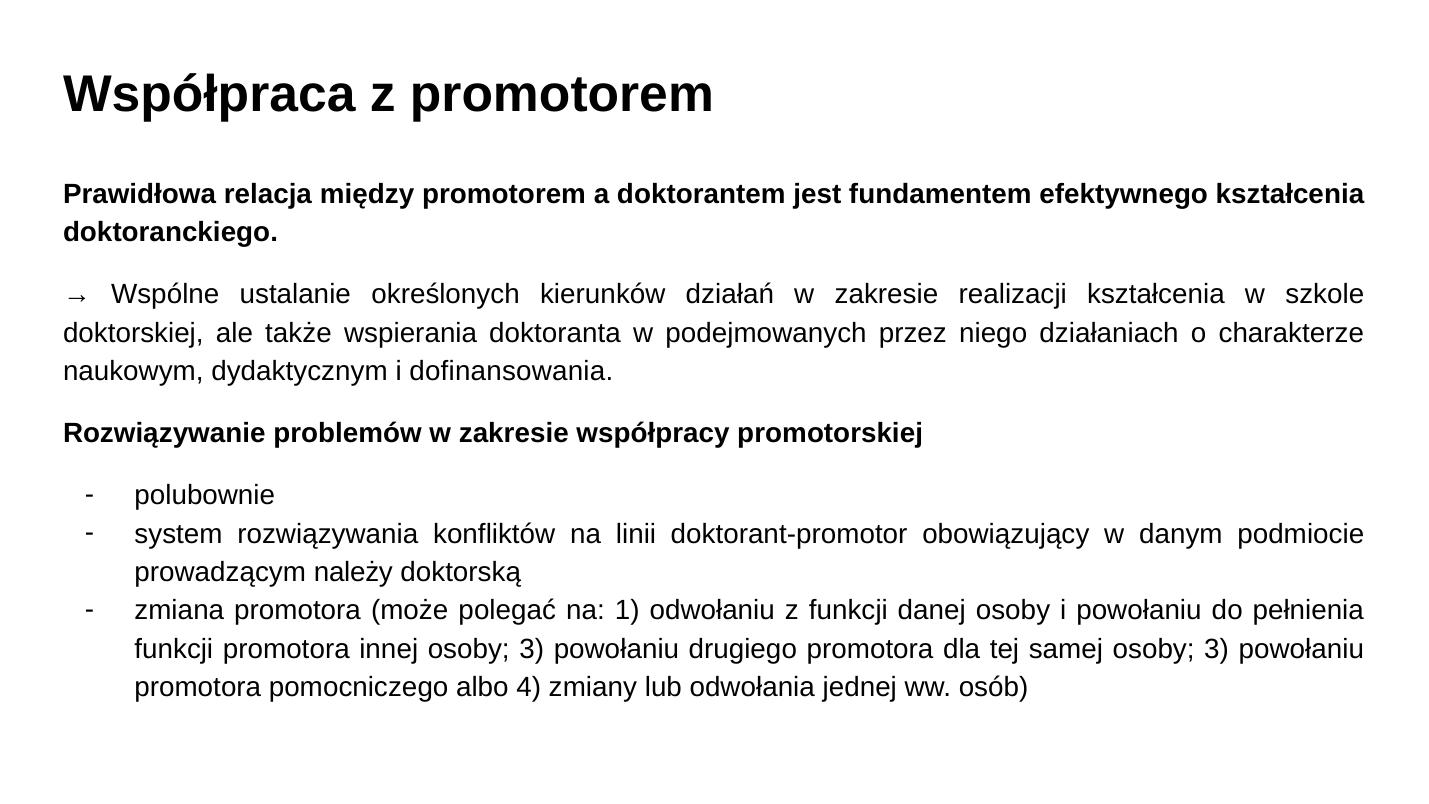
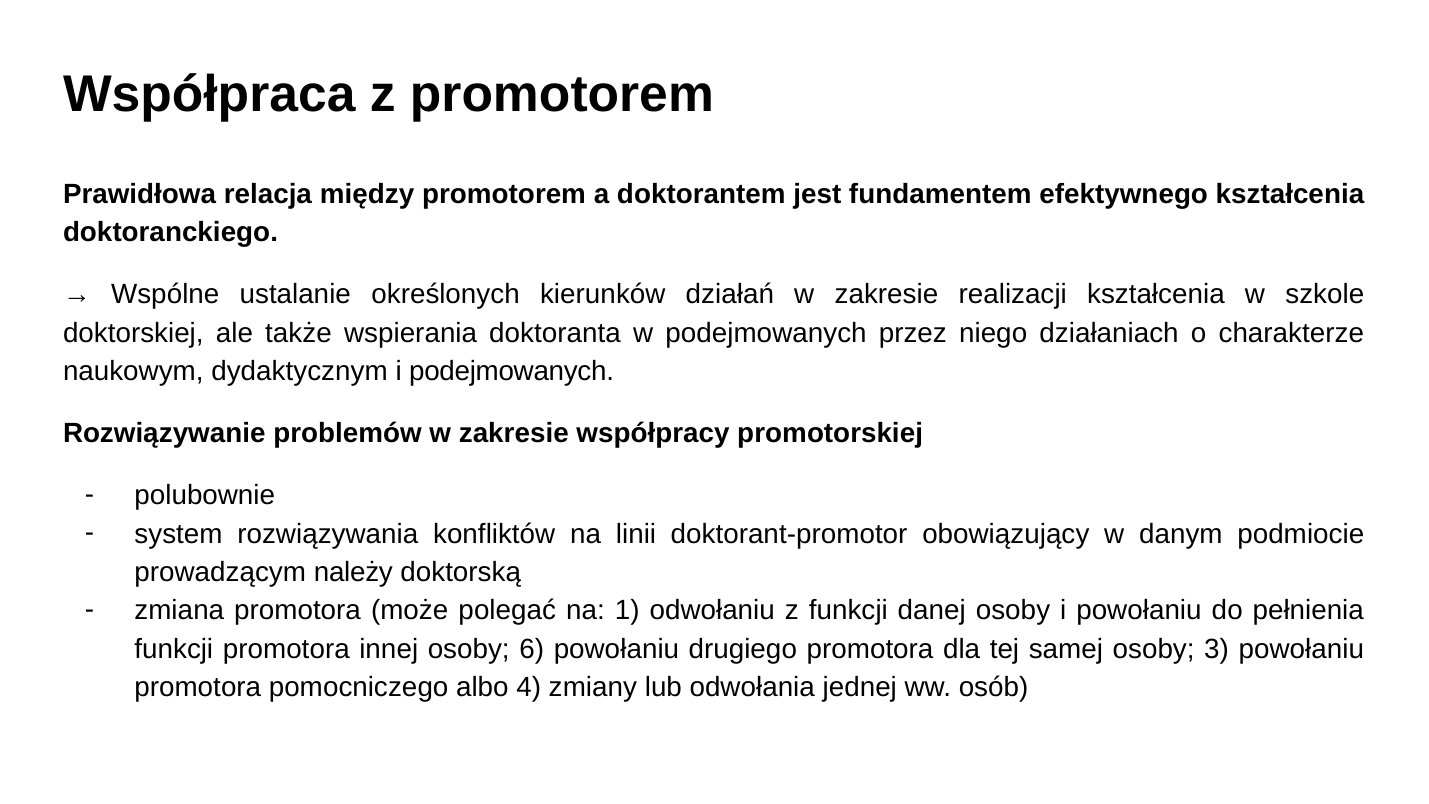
i dofinansowania: dofinansowania -> podejmowanych
innej osoby 3: 3 -> 6
